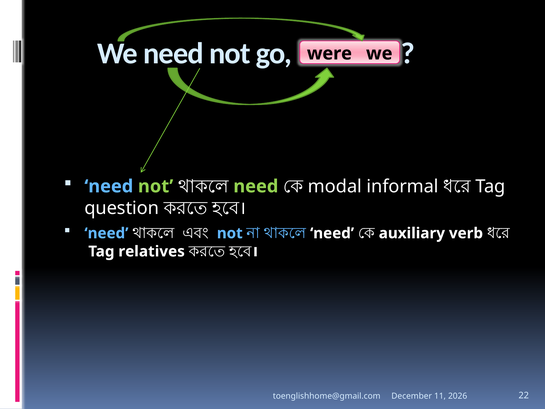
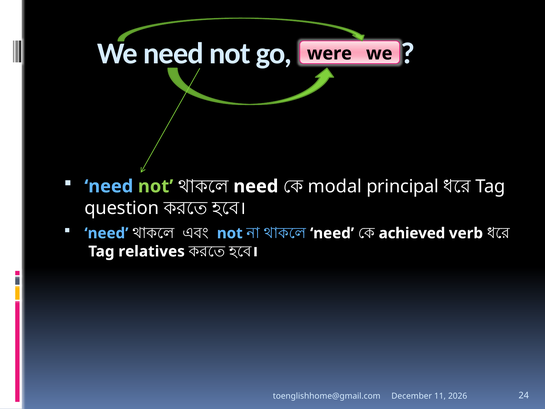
need at (256, 186) colour: light green -> white
informal: informal -> principal
auxiliary: auxiliary -> achieved
22: 22 -> 24
